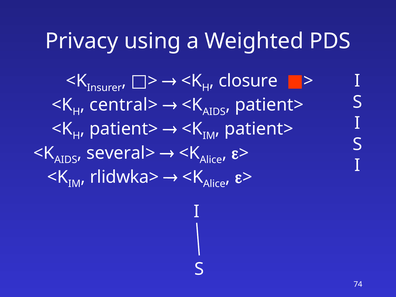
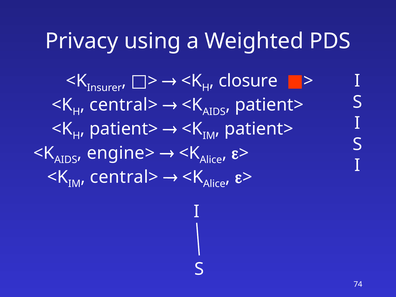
several>: several> -> engine>
rlidwka> at (124, 177): rlidwka> -> central>
